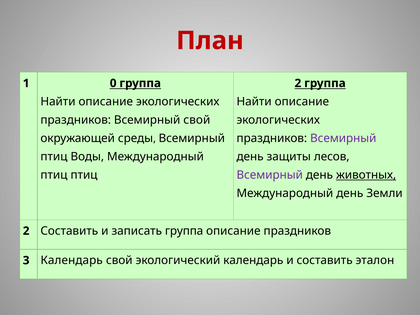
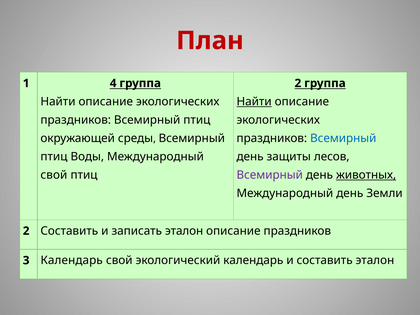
0: 0 -> 4
Найти at (254, 102) underline: none -> present
праздников Всемирный свой: свой -> птиц
Всемирный at (343, 138) colour: purple -> blue
птиц at (54, 175): птиц -> свой
записать группа: группа -> эталон
